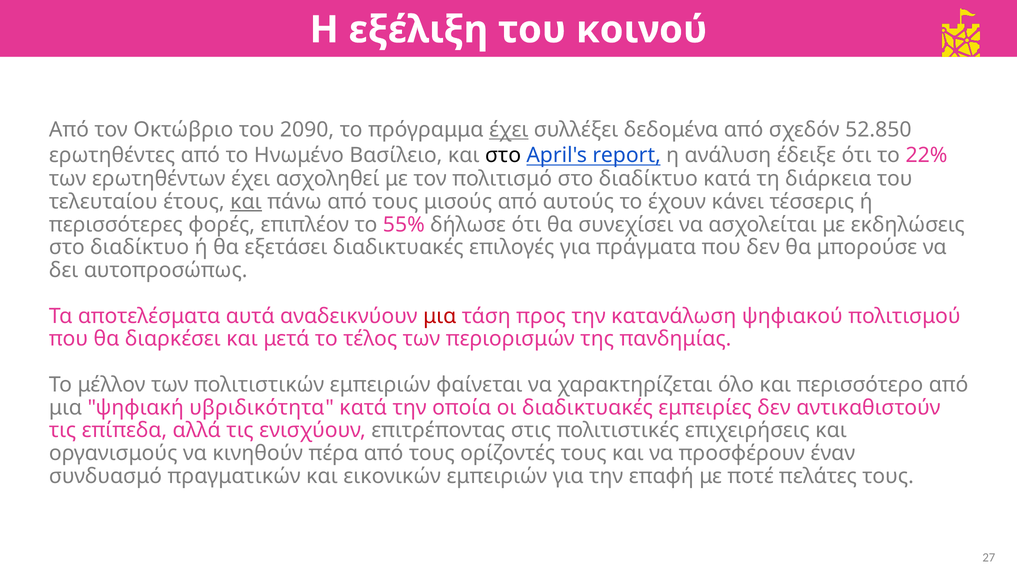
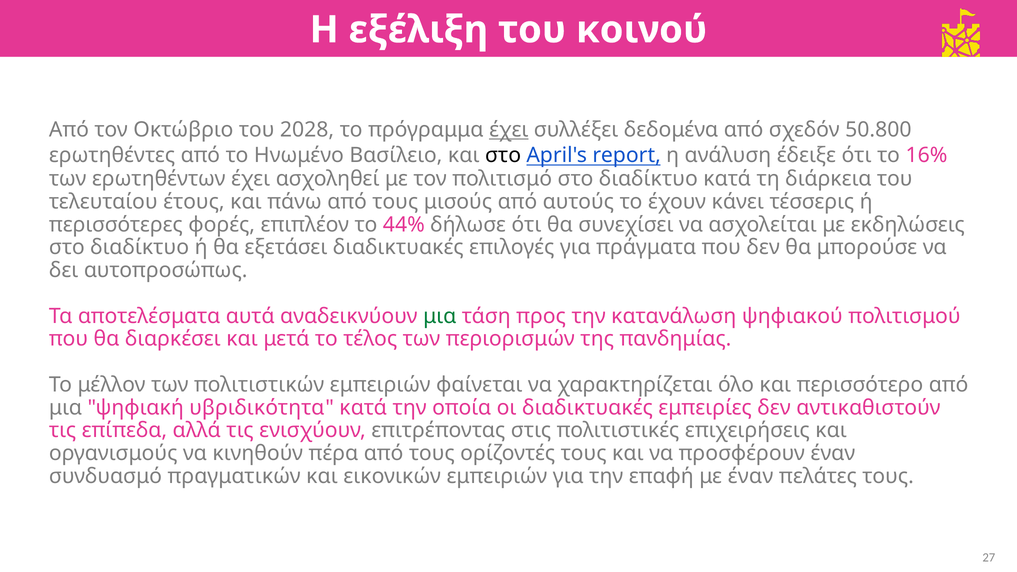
2090: 2090 -> 2028
52.850: 52.850 -> 50.800
22%: 22% -> 16%
και at (246, 202) underline: present -> none
55%: 55% -> 44%
μια at (440, 316) colour: red -> green
με ποτέ: ποτέ -> έναν
